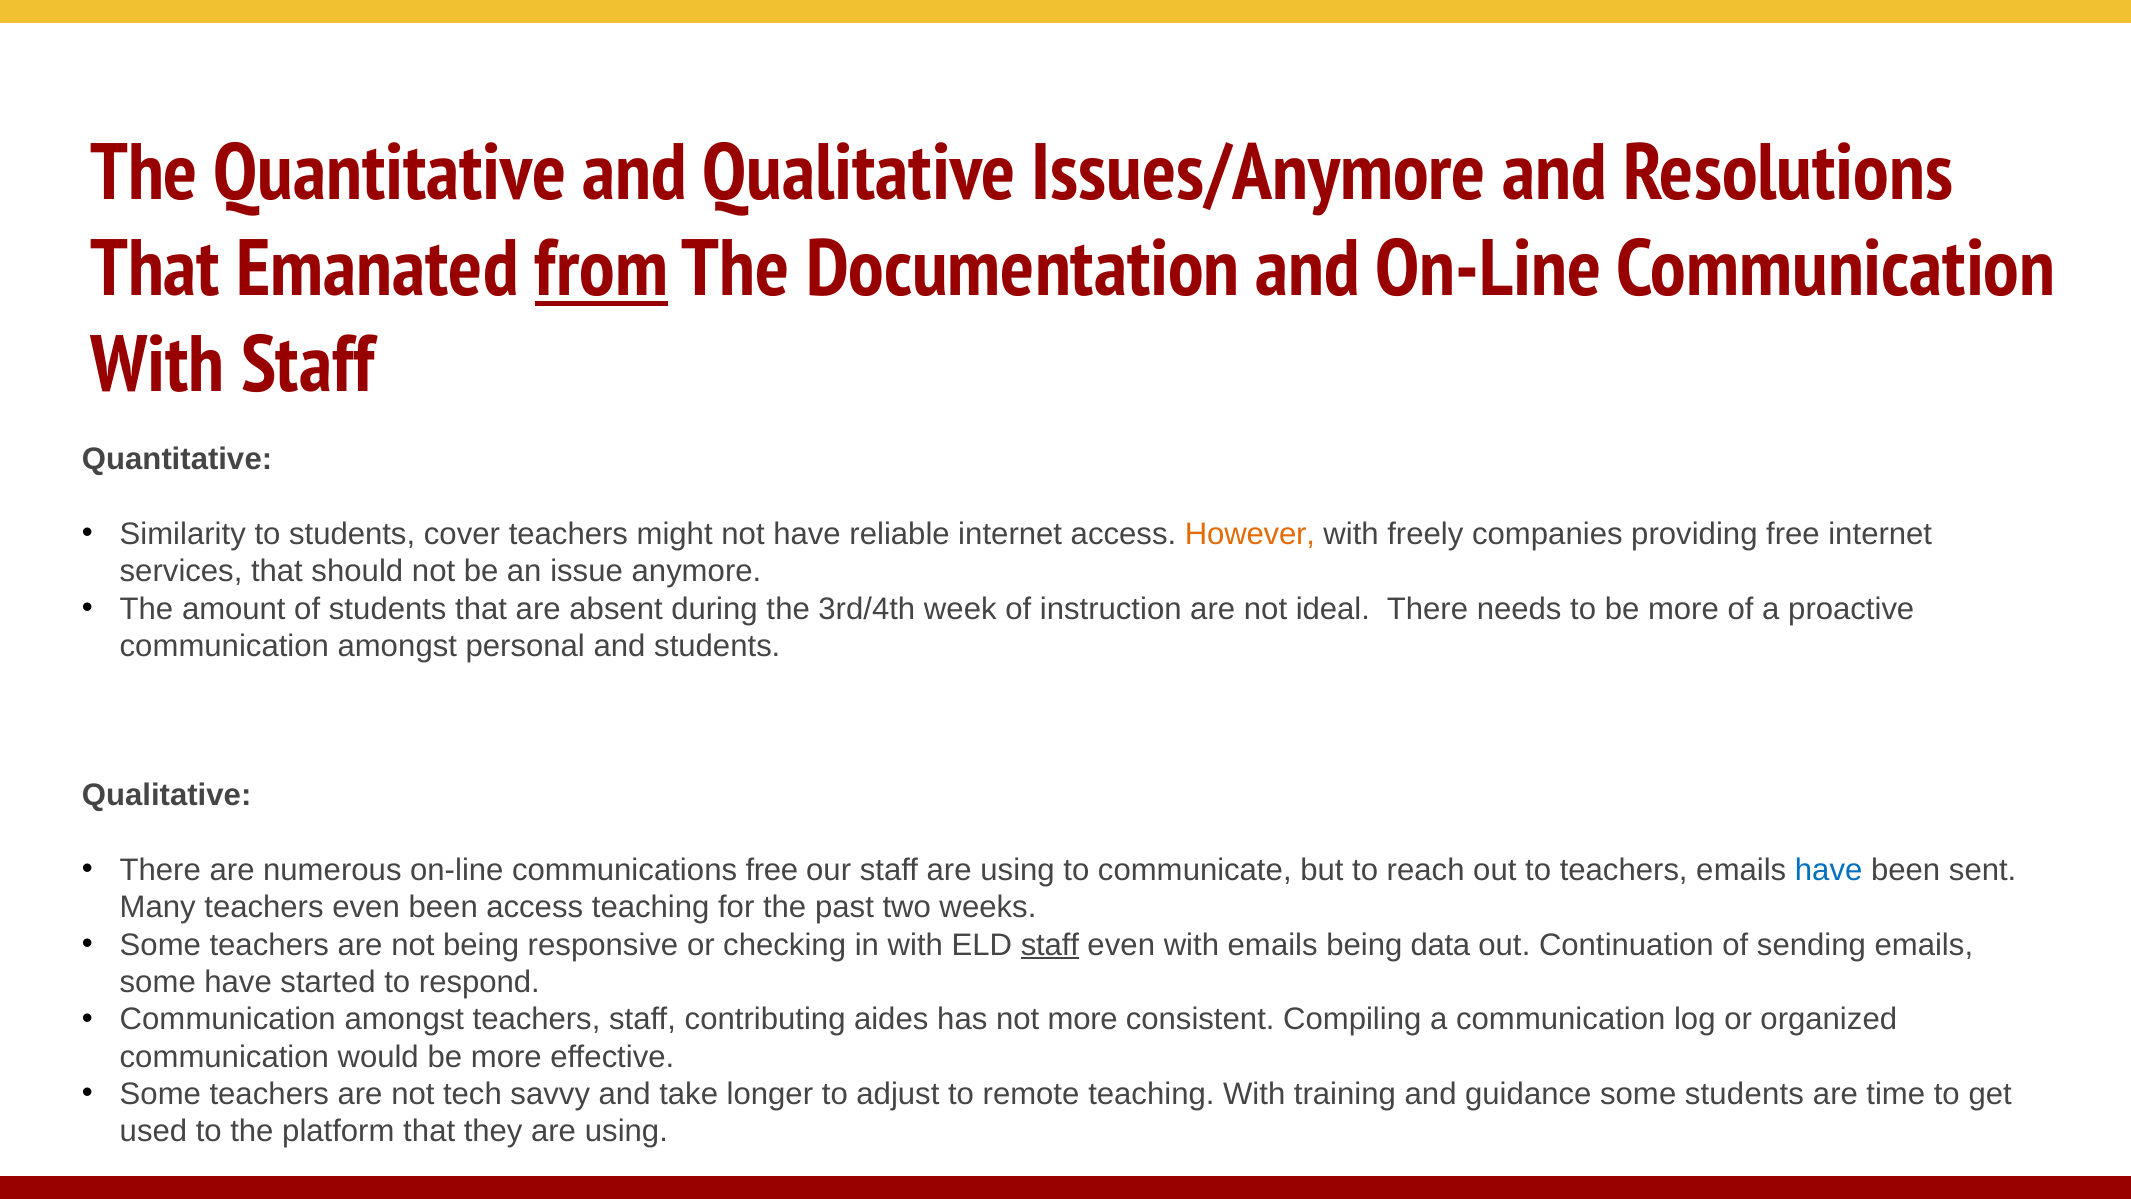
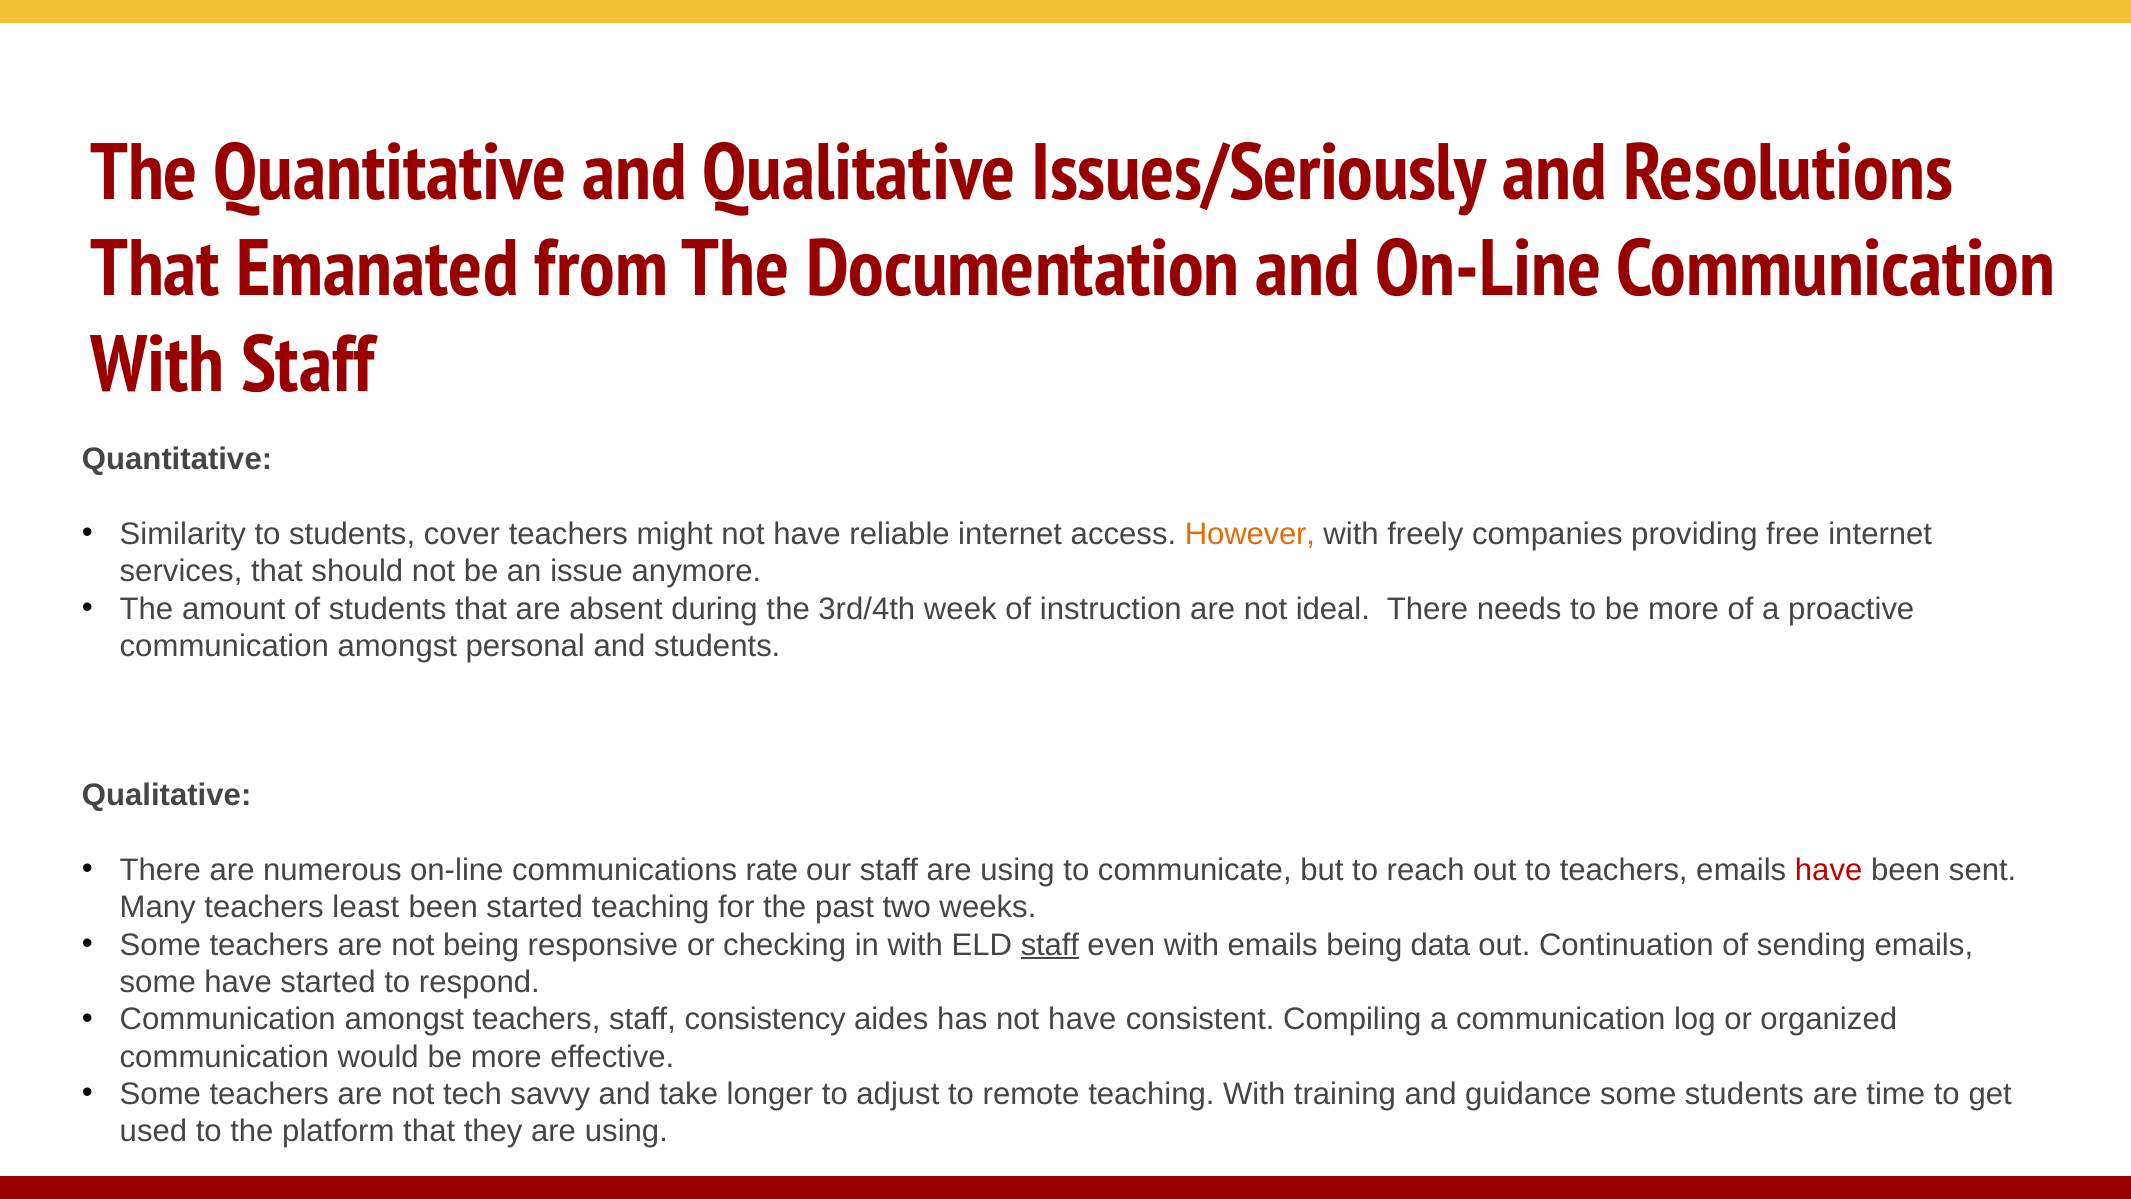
Issues/Anymore: Issues/Anymore -> Issues/Seriously
from underline: present -> none
communications free: free -> rate
have at (1829, 870) colour: blue -> red
teachers even: even -> least
been access: access -> started
contributing: contributing -> consistency
has not more: more -> have
